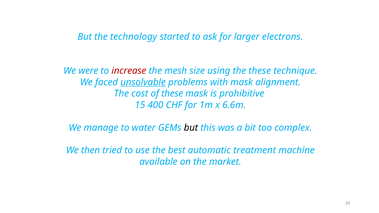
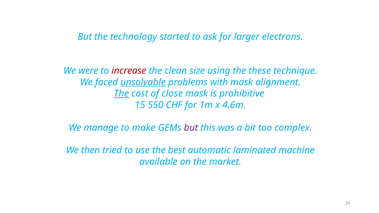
mesh: mesh -> clean
The at (121, 94) underline: none -> present
of these: these -> close
400: 400 -> 550
6.6m: 6.6m -> 4.6m
water: water -> make
but at (191, 128) colour: black -> purple
treatment: treatment -> laminated
